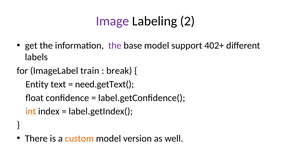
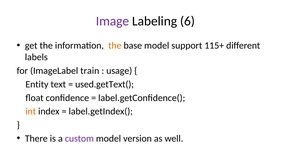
2: 2 -> 6
the at (115, 46) colour: purple -> orange
402+: 402+ -> 115+
break: break -> usage
need.getText(: need.getText( -> used.getText(
custom colour: orange -> purple
